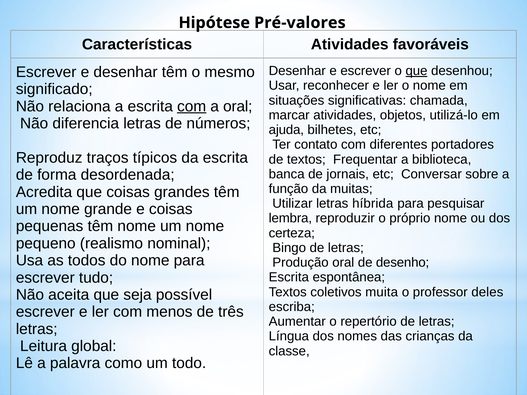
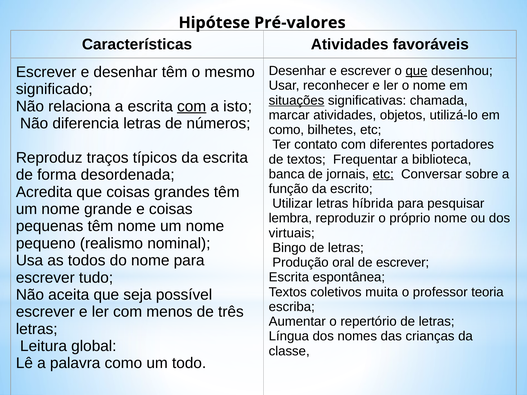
situações underline: none -> present
a oral: oral -> isto
ajuda at (286, 130): ajuda -> como
etc at (383, 174) underline: none -> present
muitas: muitas -> escrito
certeza: certeza -> virtuais
de desenho: desenho -> escrever
deles: deles -> teoria
